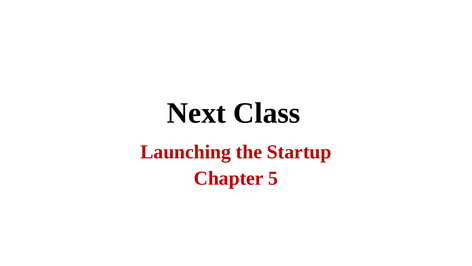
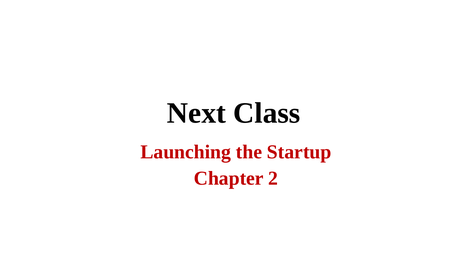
5: 5 -> 2
